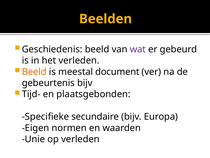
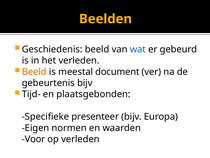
wat colour: purple -> blue
secundaire: secundaire -> presenteer
Unie: Unie -> Voor
